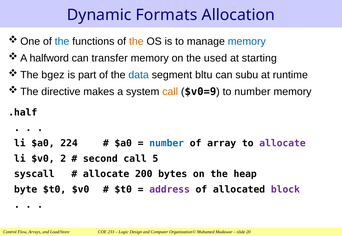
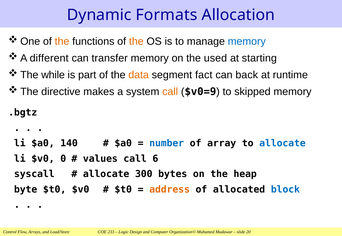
the at (62, 41) colour: blue -> orange
halfword: halfword -> different
bgez: bgez -> while
data colour: blue -> orange
bltu: bltu -> fact
subu: subu -> back
to number: number -> skipped
.half: .half -> .bgtz
224: 224 -> 140
allocate at (282, 144) colour: purple -> blue
2: 2 -> 0
second: second -> values
5: 5 -> 6
200: 200 -> 300
address colour: purple -> orange
block colour: purple -> blue
